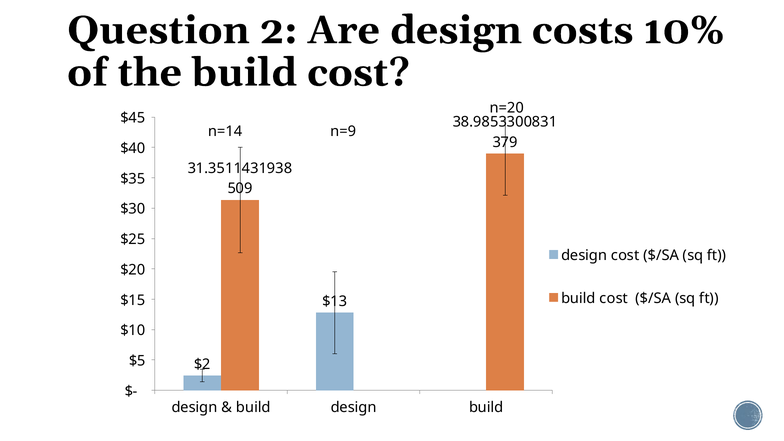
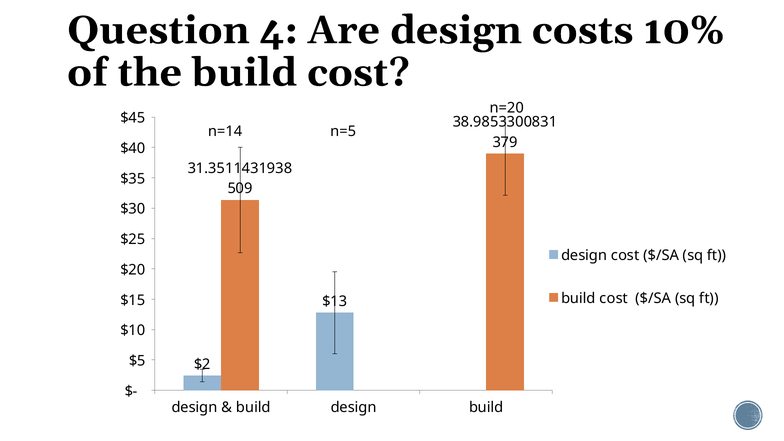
2: 2 -> 4
n=9: n=9 -> n=5
